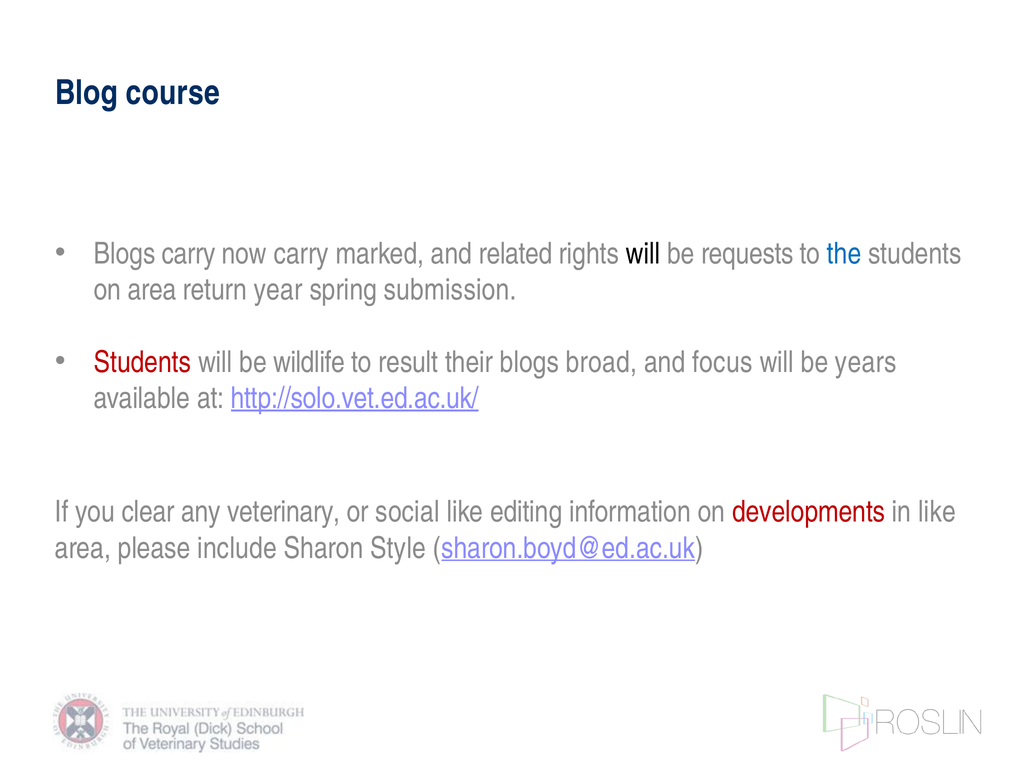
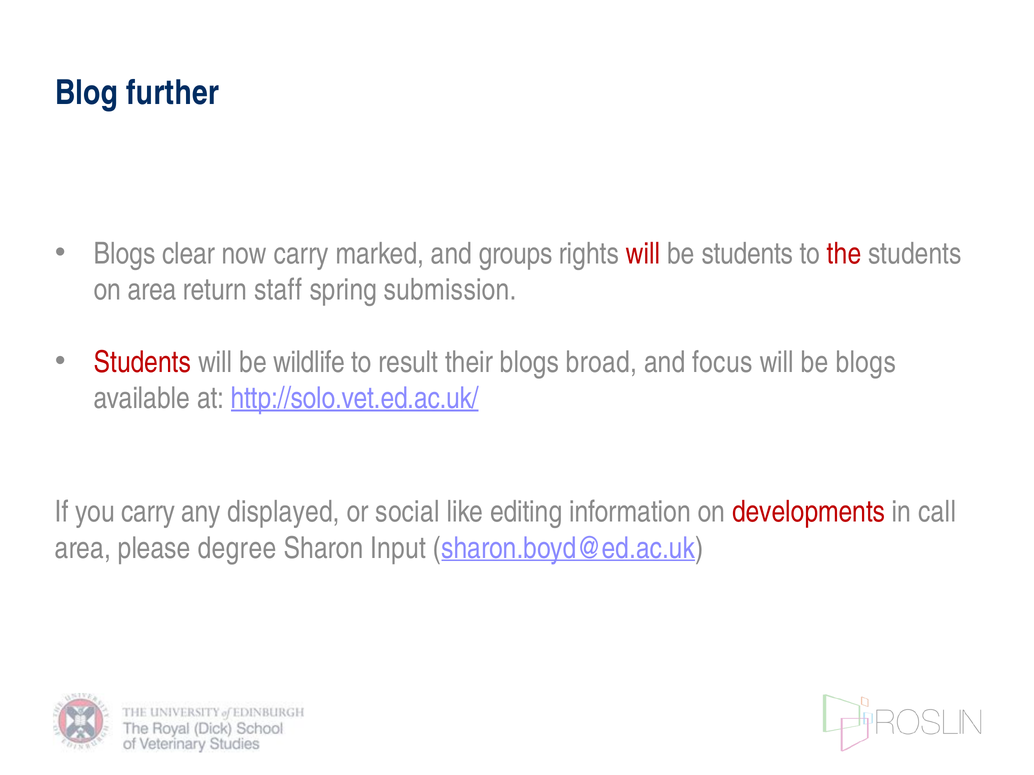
course: course -> further
Blogs carry: carry -> clear
related: related -> groups
will at (643, 254) colour: black -> red
be requests: requests -> students
the colour: blue -> red
year: year -> staff
be years: years -> blogs
you clear: clear -> carry
veterinary: veterinary -> displayed
in like: like -> call
include: include -> degree
Style: Style -> Input
